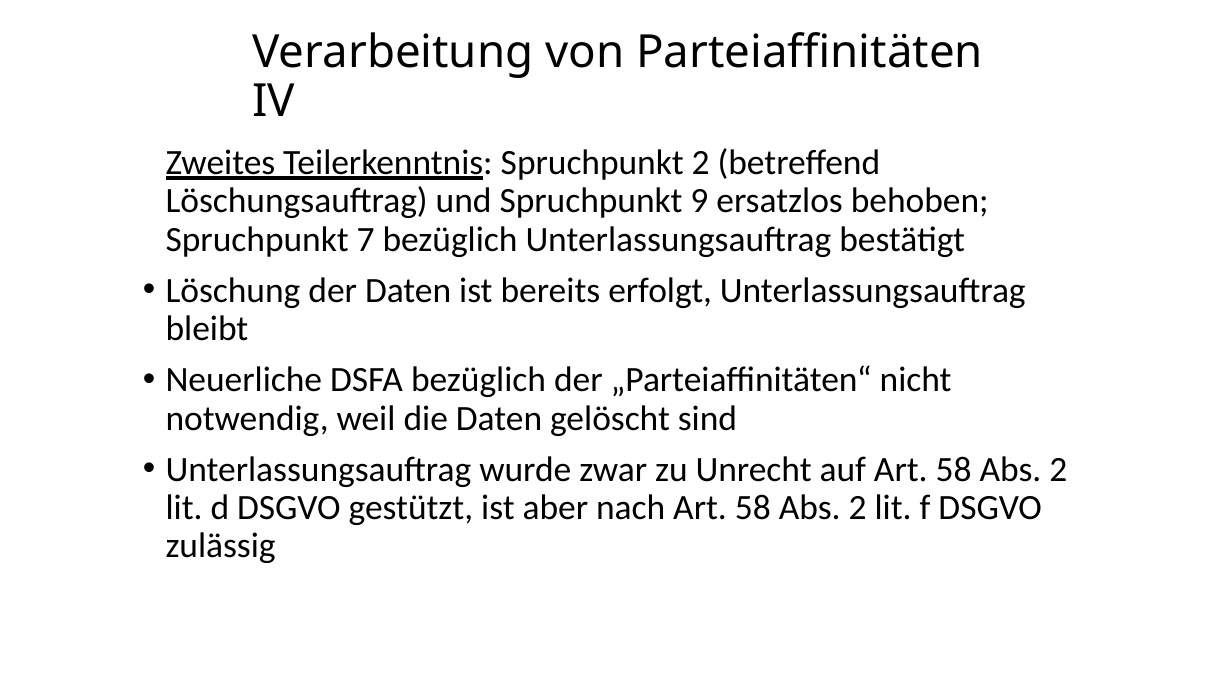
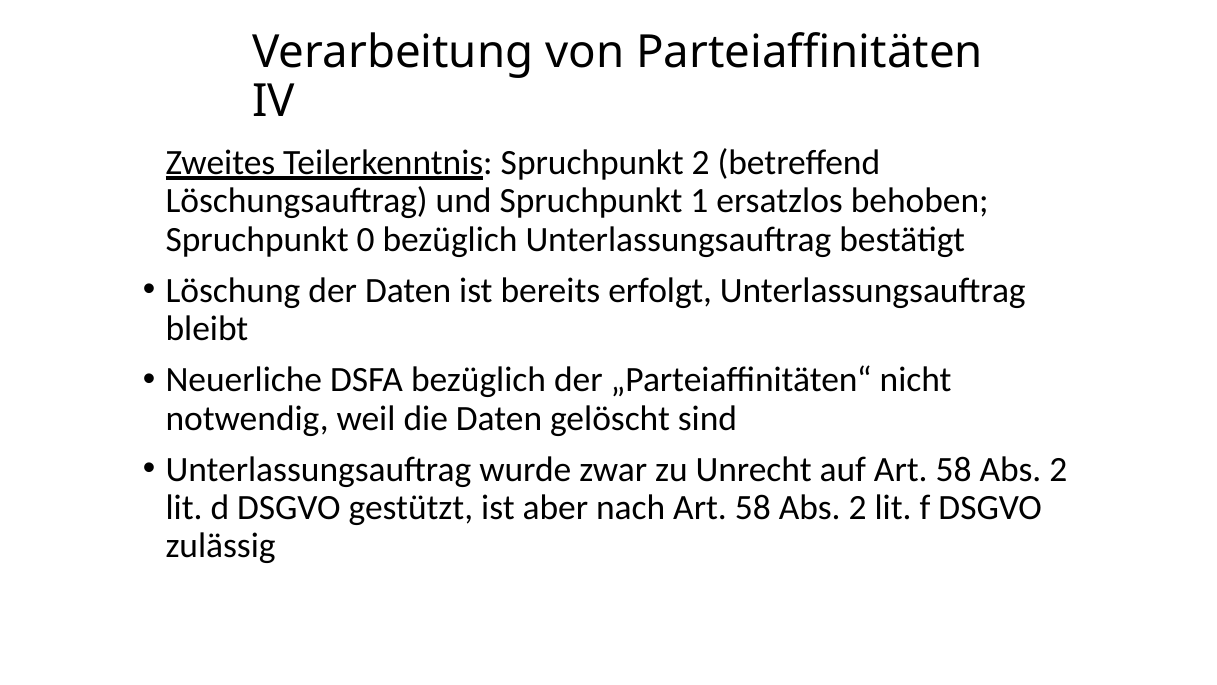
9: 9 -> 1
7: 7 -> 0
